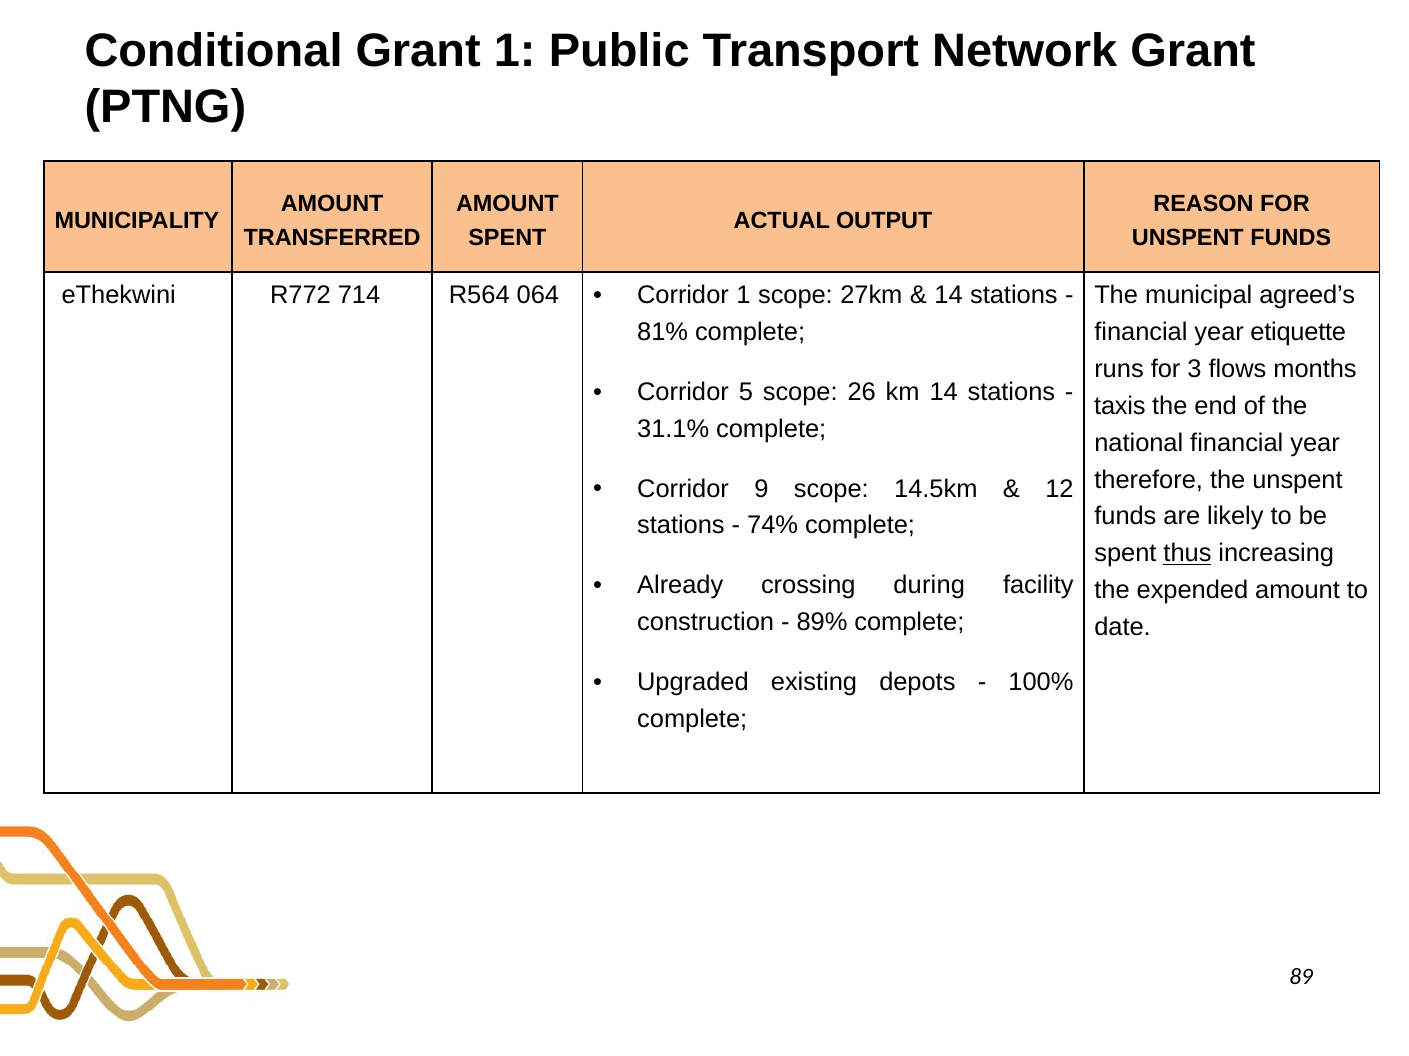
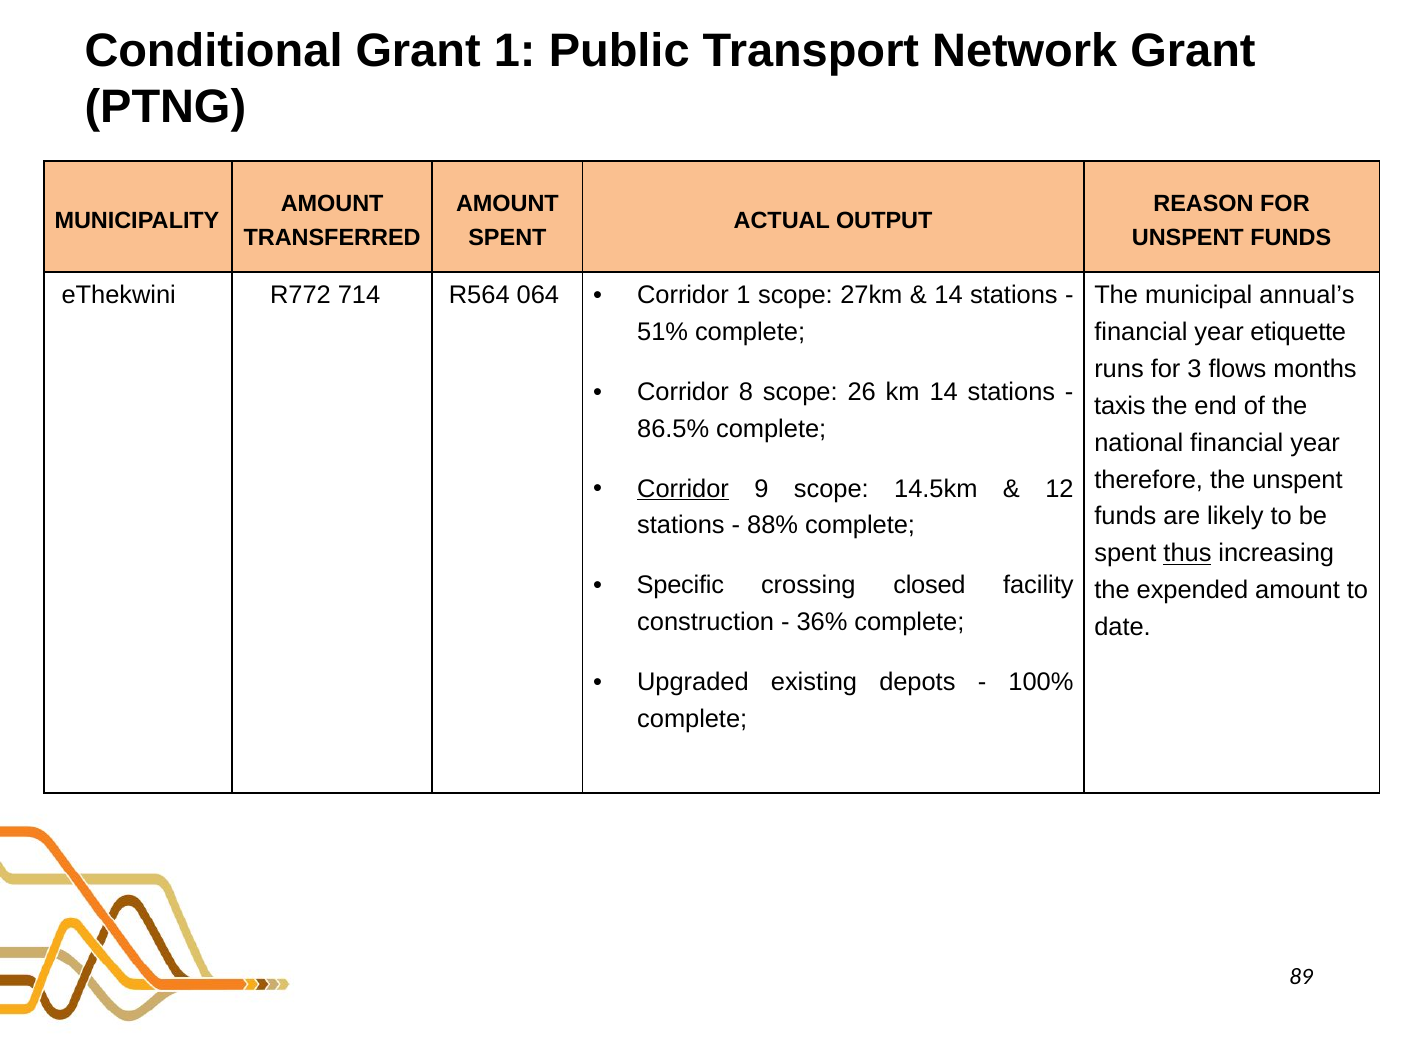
agreed’s: agreed’s -> annual’s
81%: 81% -> 51%
5: 5 -> 8
31.1%: 31.1% -> 86.5%
Corridor at (683, 489) underline: none -> present
74%: 74% -> 88%
Already: Already -> Specific
during: during -> closed
89%: 89% -> 36%
